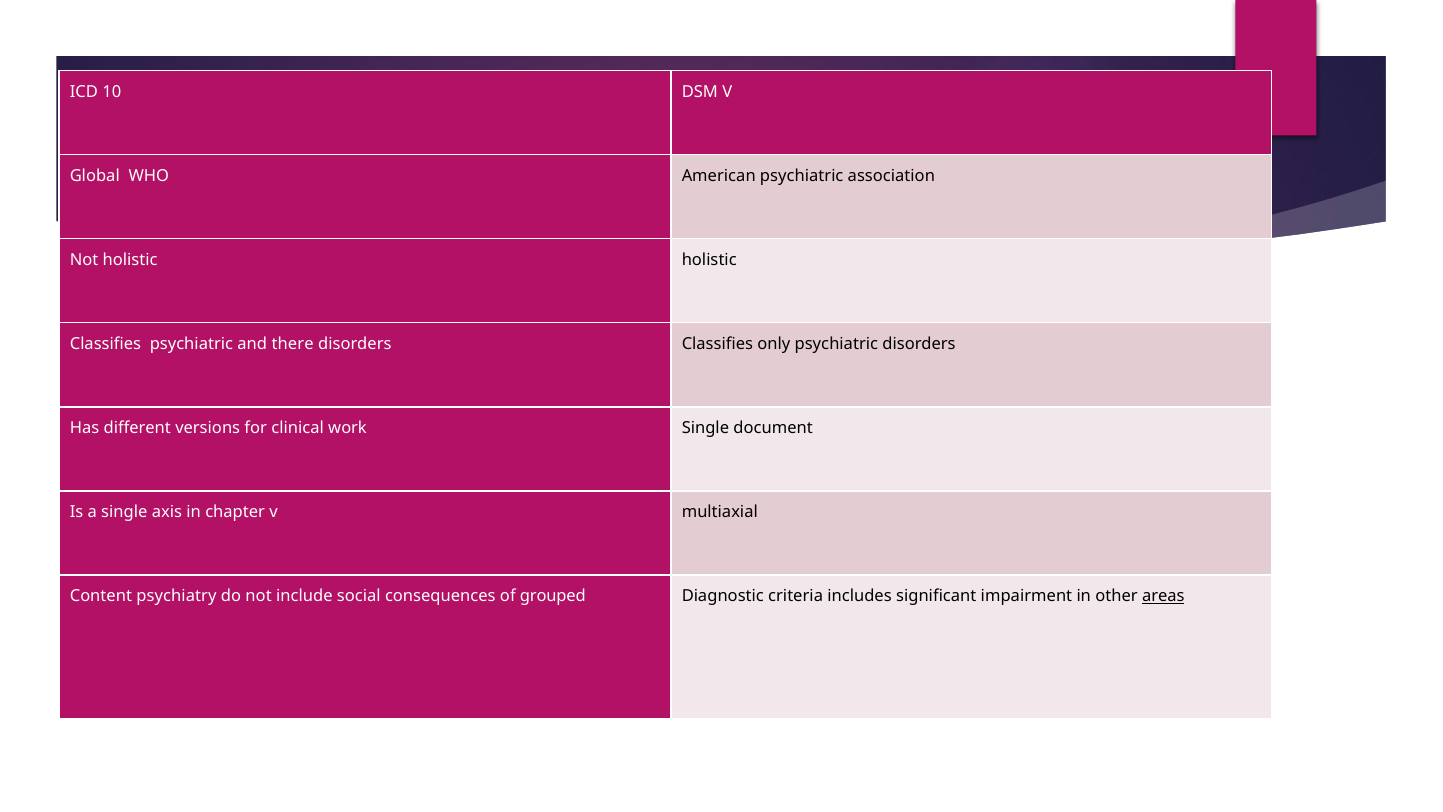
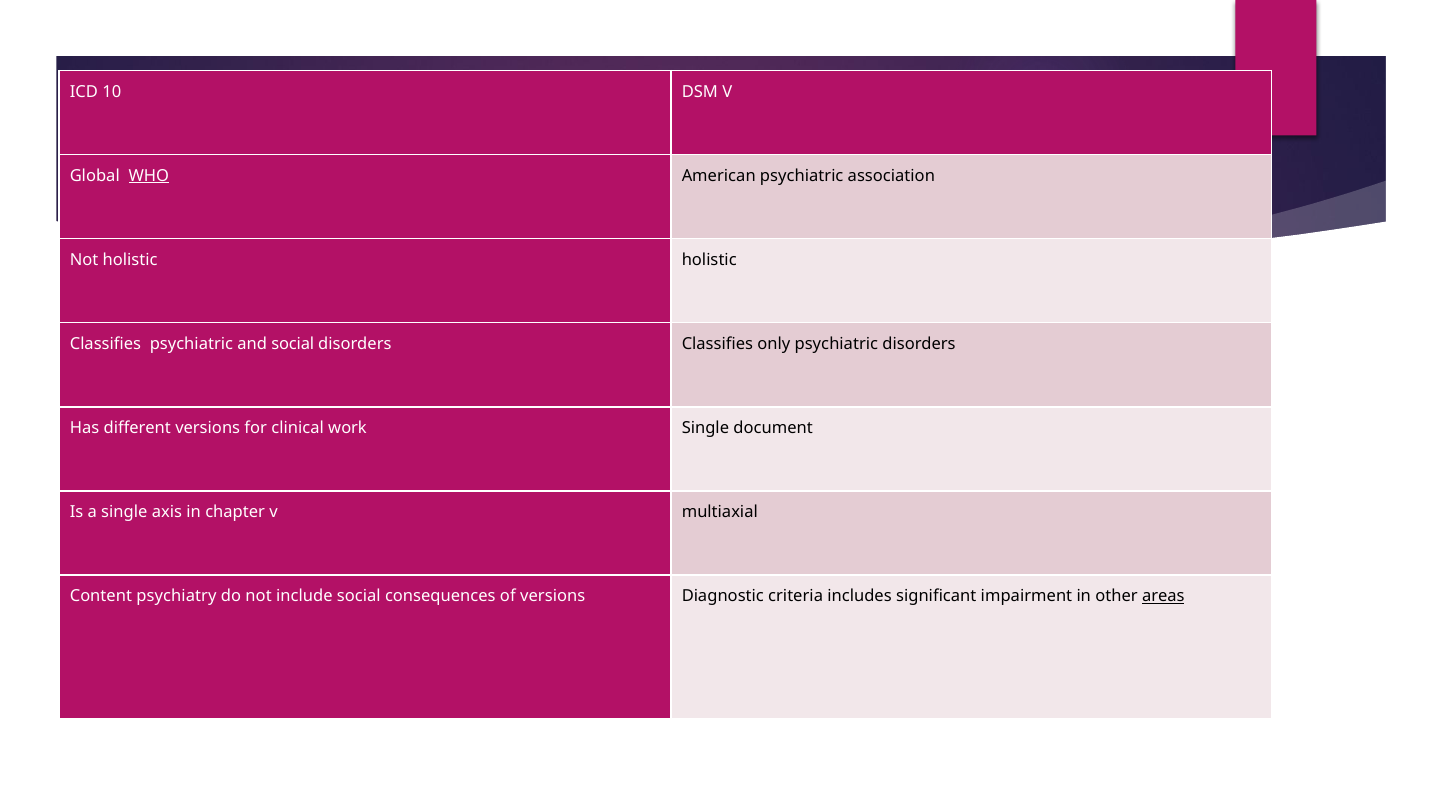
WHO underline: none -> present
and there: there -> social
of grouped: grouped -> versions
